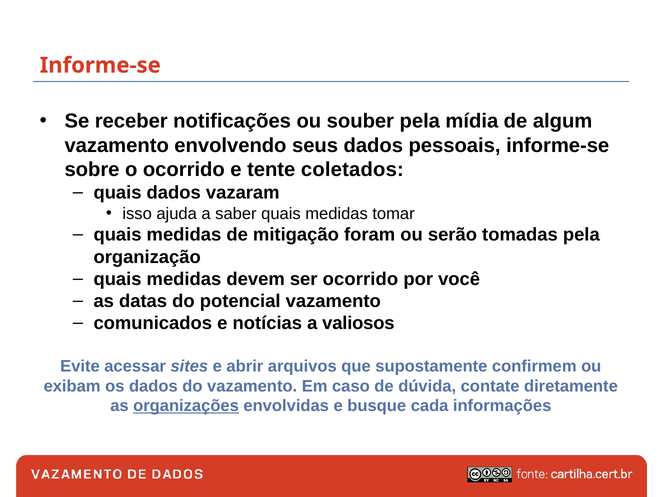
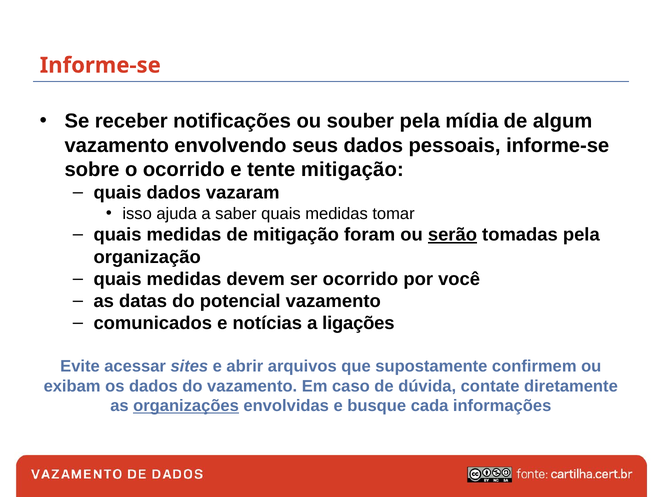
tente coletados: coletados -> mitigação
serão underline: none -> present
valiosos: valiosos -> ligações
